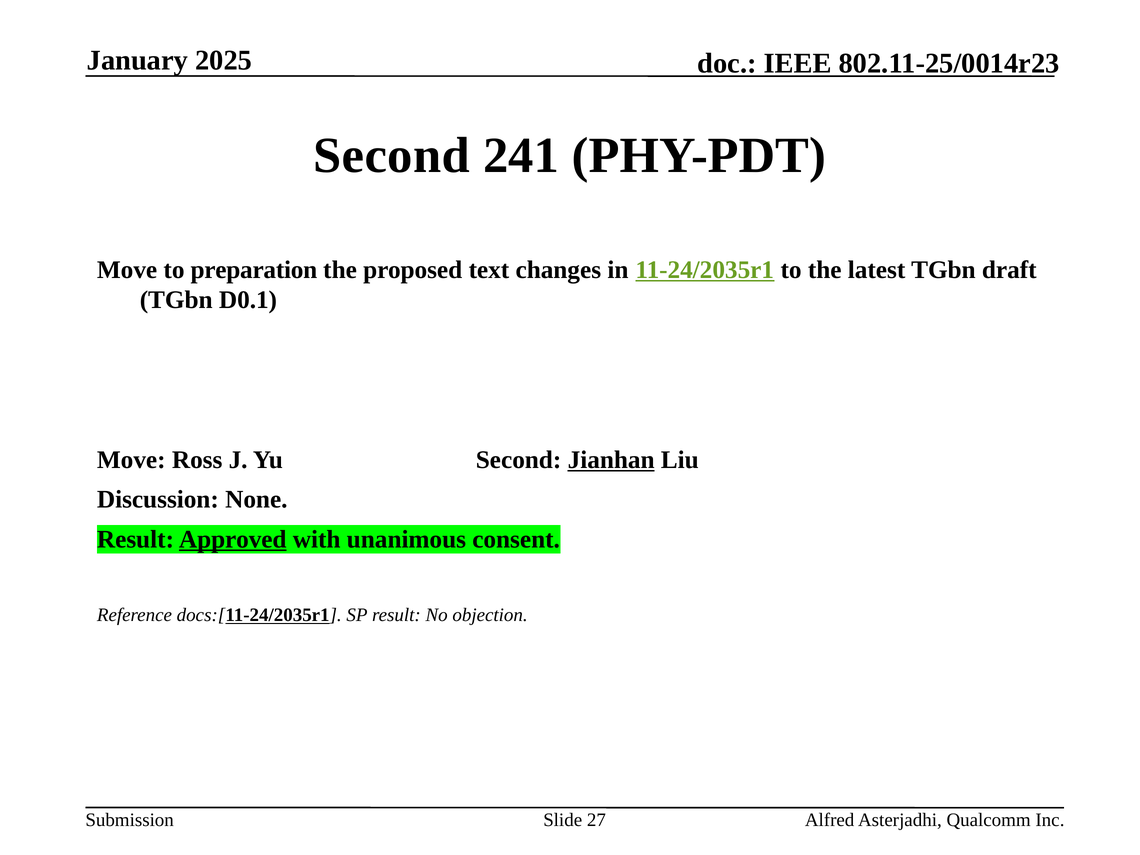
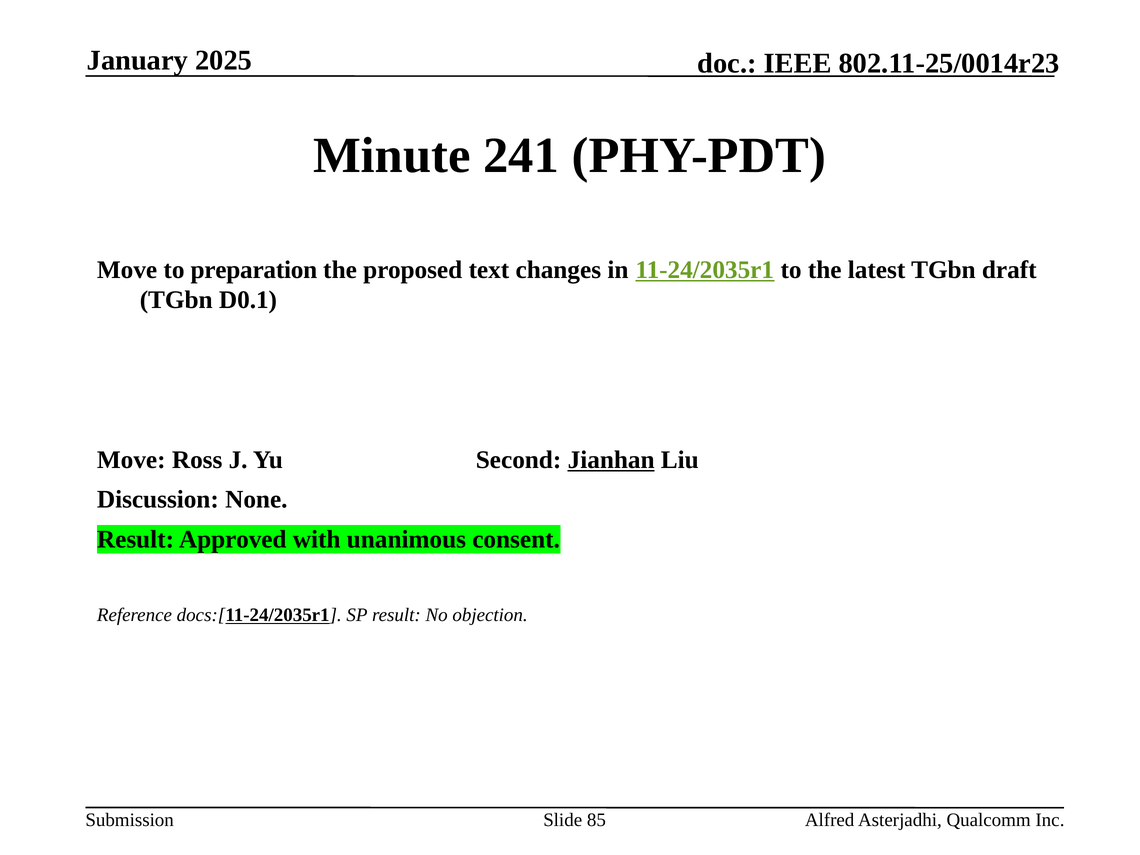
Second at (392, 155): Second -> Minute
Approved underline: present -> none
27: 27 -> 85
